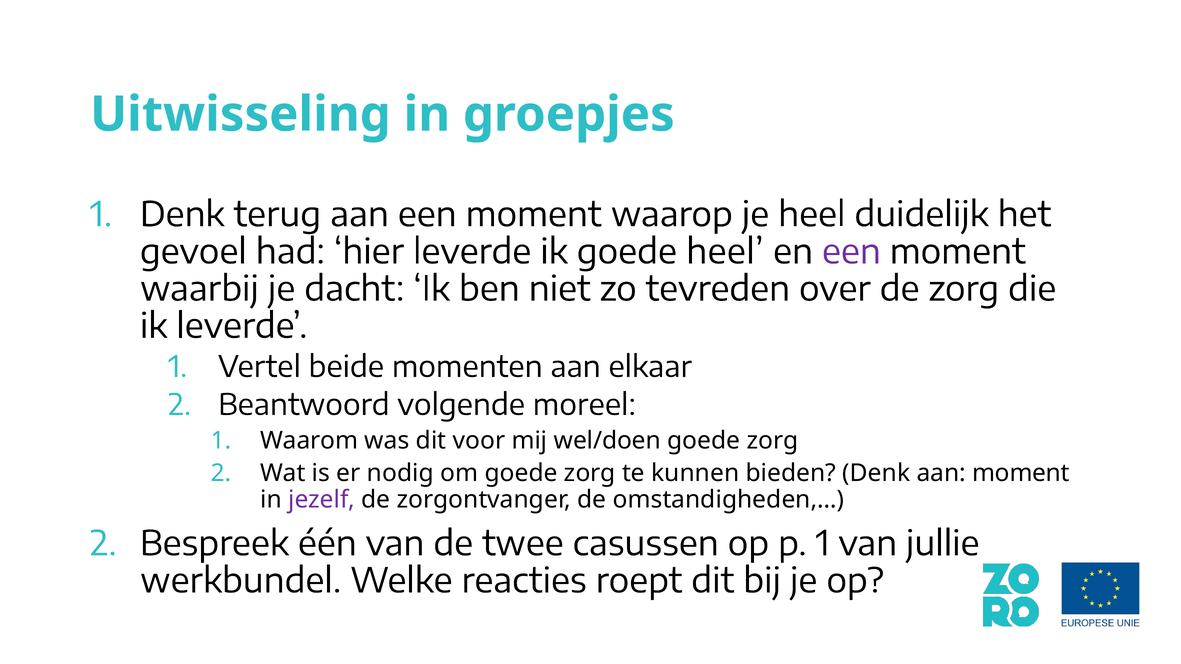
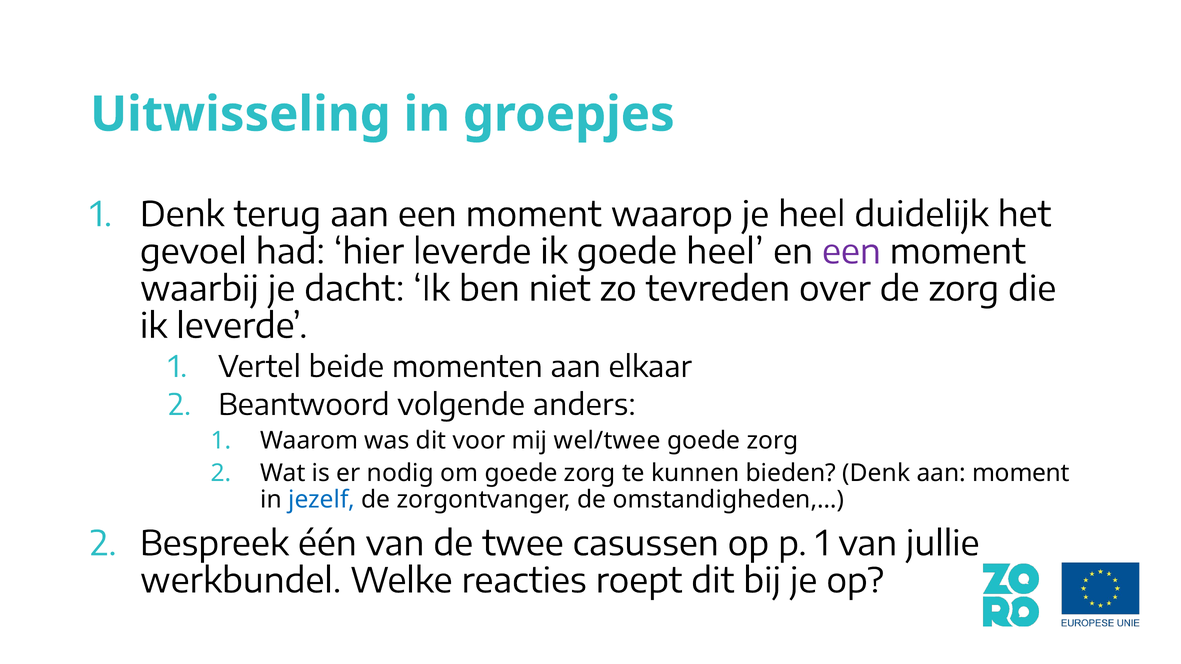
moreel: moreel -> anders
wel/doen: wel/doen -> wel/twee
jezelf colour: purple -> blue
